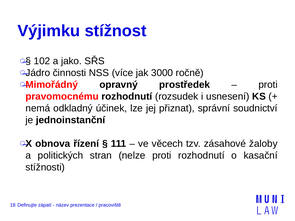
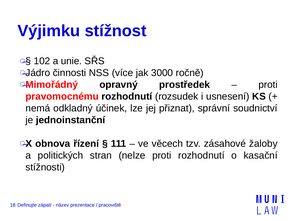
jako: jako -> unie
